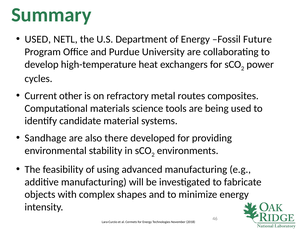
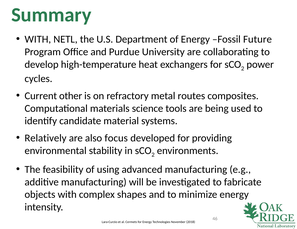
USED at (38, 39): USED -> WITH
Sandhage: Sandhage -> Relatively
there: there -> focus
